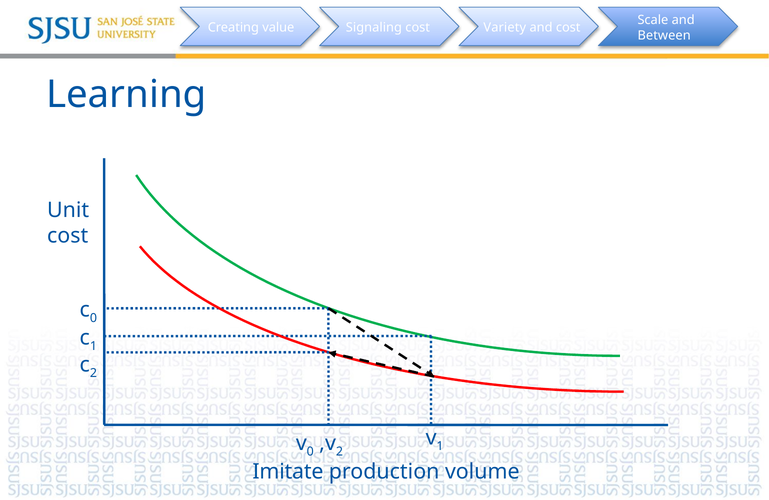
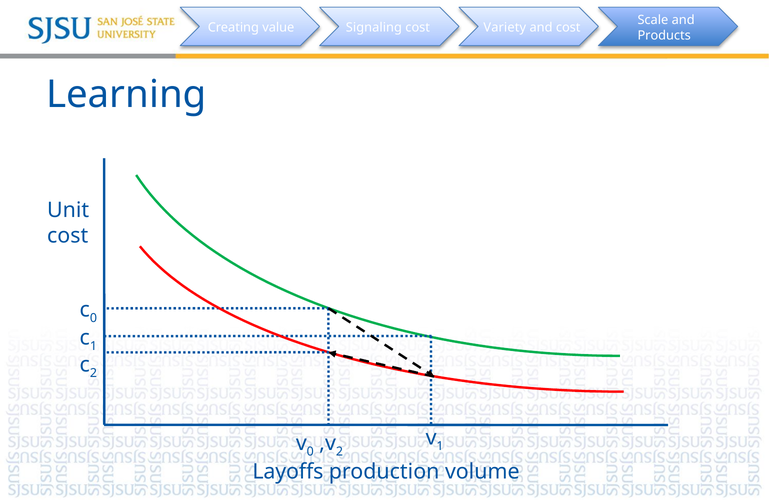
Between: Between -> Products
Imitate: Imitate -> Layoffs
